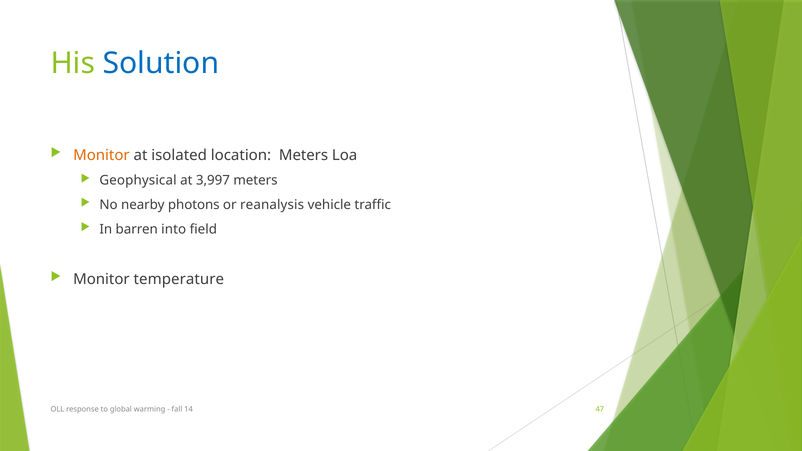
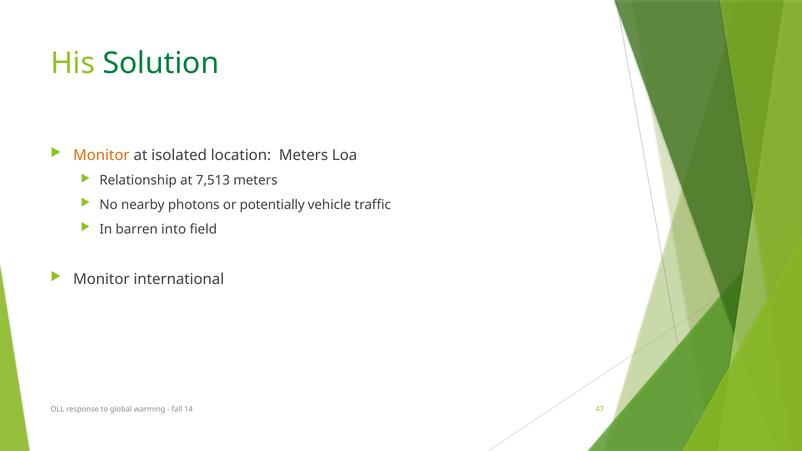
Solution colour: blue -> green
Geophysical: Geophysical -> Relationship
3,997: 3,997 -> 7,513
reanalysis: reanalysis -> potentially
temperature: temperature -> international
